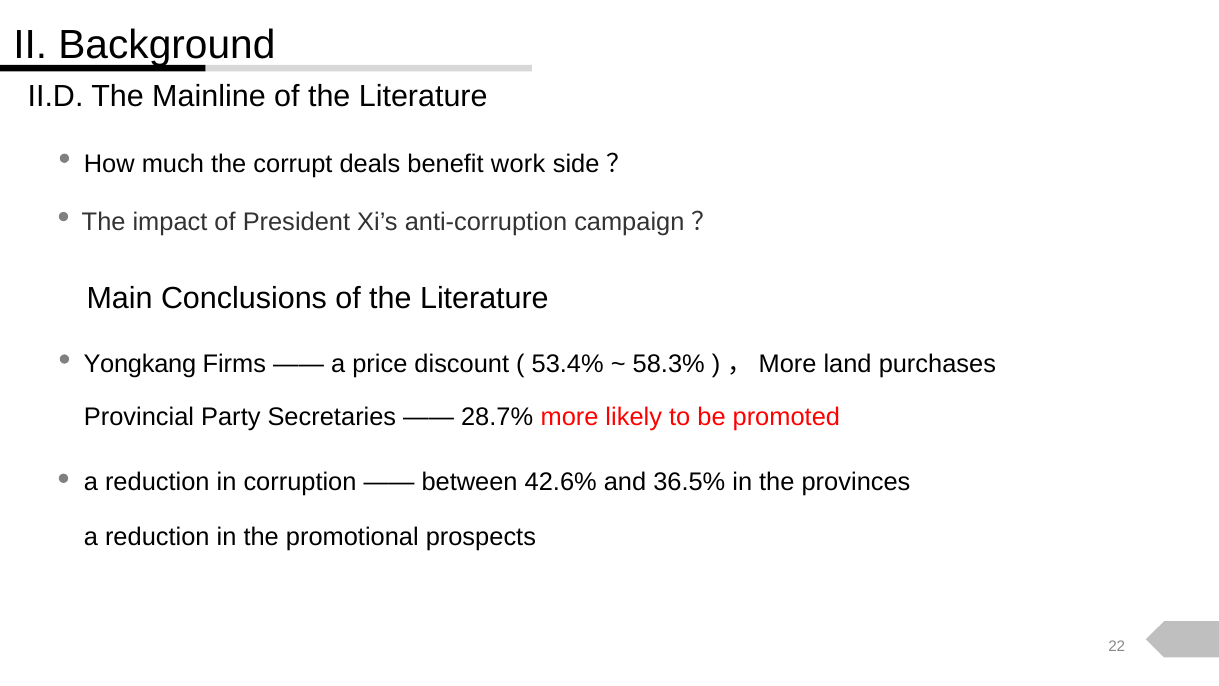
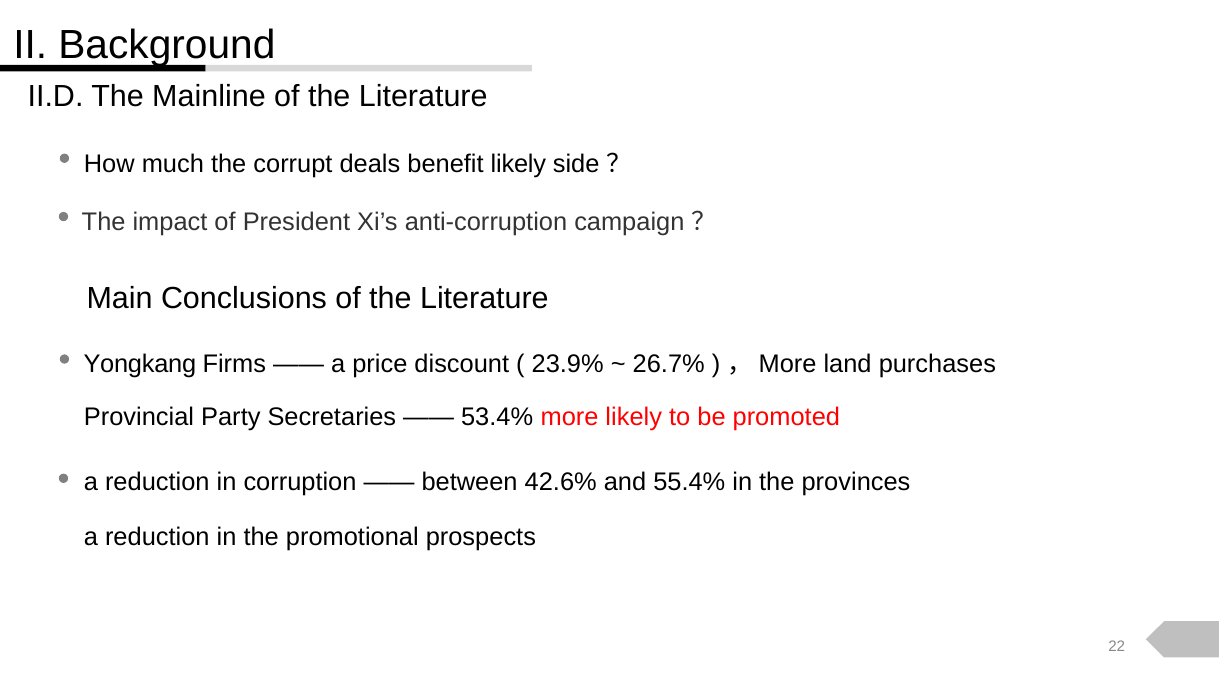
benefit work: work -> likely
53.4%: 53.4% -> 23.9%
58.3%: 58.3% -> 26.7%
28.7%: 28.7% -> 53.4%
36.5%: 36.5% -> 55.4%
